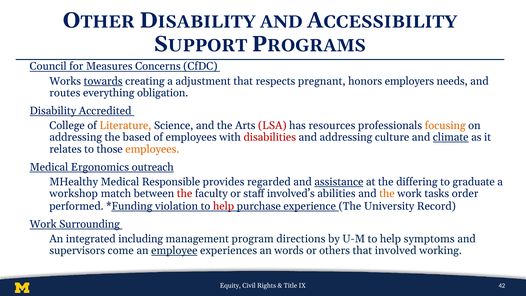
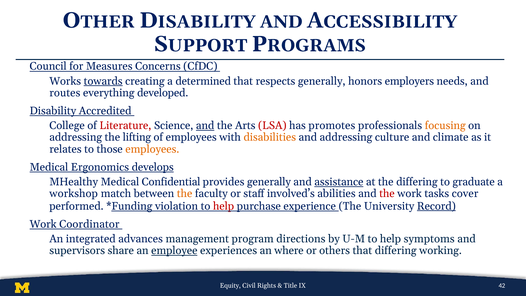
adjustment: adjustment -> determined
respects pregnant: pregnant -> generally
obligation: obligation -> developed
Literature colour: orange -> red
and at (205, 125) underline: none -> present
resources: resources -> promotes
based: based -> lifting
disabilities colour: red -> orange
climate underline: present -> none
outreach: outreach -> develops
Responsible: Responsible -> Confidential
provides regarded: regarded -> generally
the at (185, 194) colour: red -> orange
the at (387, 194) colour: orange -> red
order: order -> cover
Record underline: none -> present
Surrounding: Surrounding -> Coordinator
including: including -> advances
come: come -> share
words: words -> where
that involved: involved -> differing
